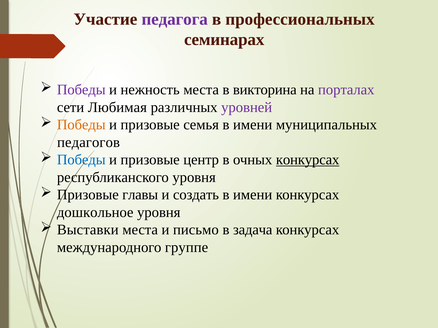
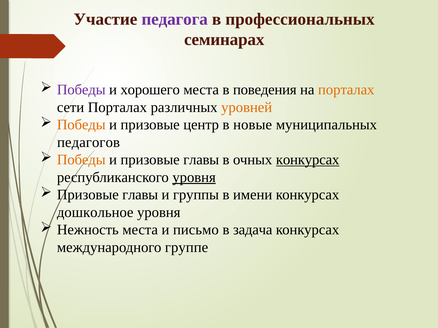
нежность: нежность -> хорошего
викторина: викторина -> поведения
порталах at (346, 90) colour: purple -> orange
сети Любимая: Любимая -> Порталах
уровней colour: purple -> orange
семья: семья -> центр
имени at (253, 125): имени -> новые
Победы at (81, 160) colour: blue -> orange
и призовые центр: центр -> главы
уровня at (194, 178) underline: none -> present
создать: создать -> группы
Выставки: Выставки -> Нежность
